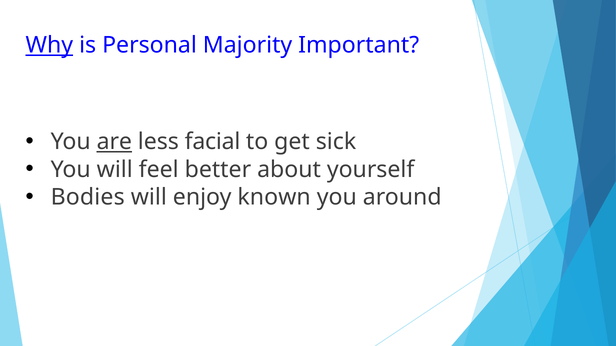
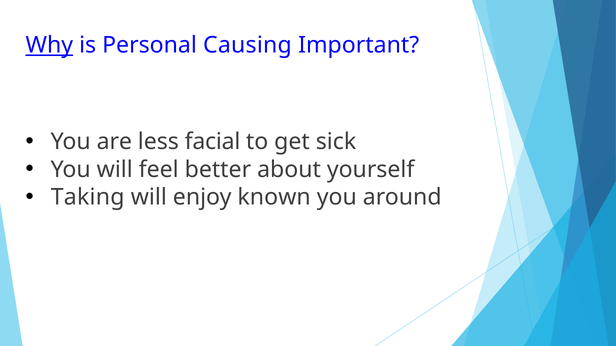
Majority: Majority -> Causing
are underline: present -> none
Bodies: Bodies -> Taking
